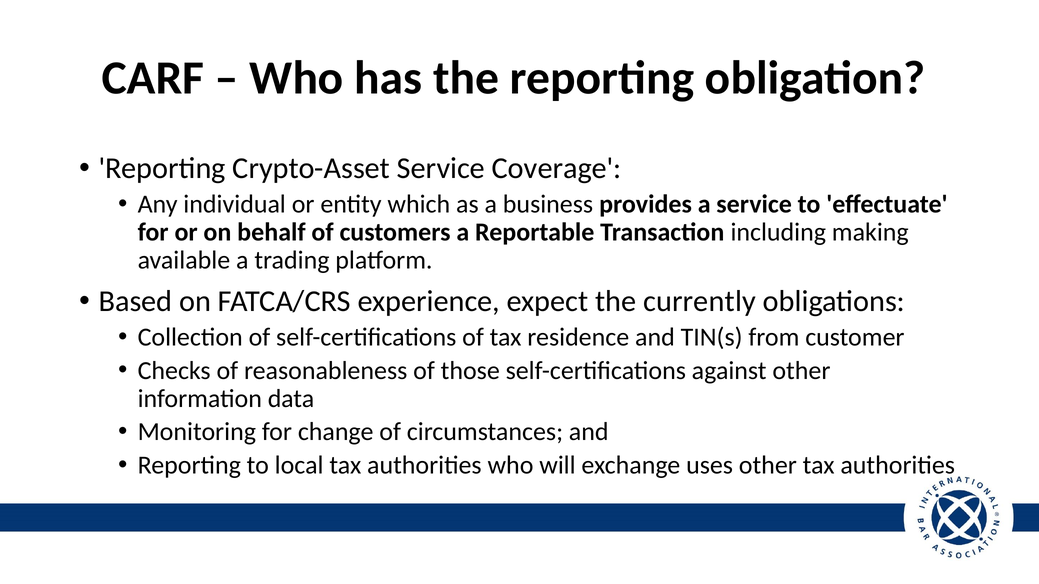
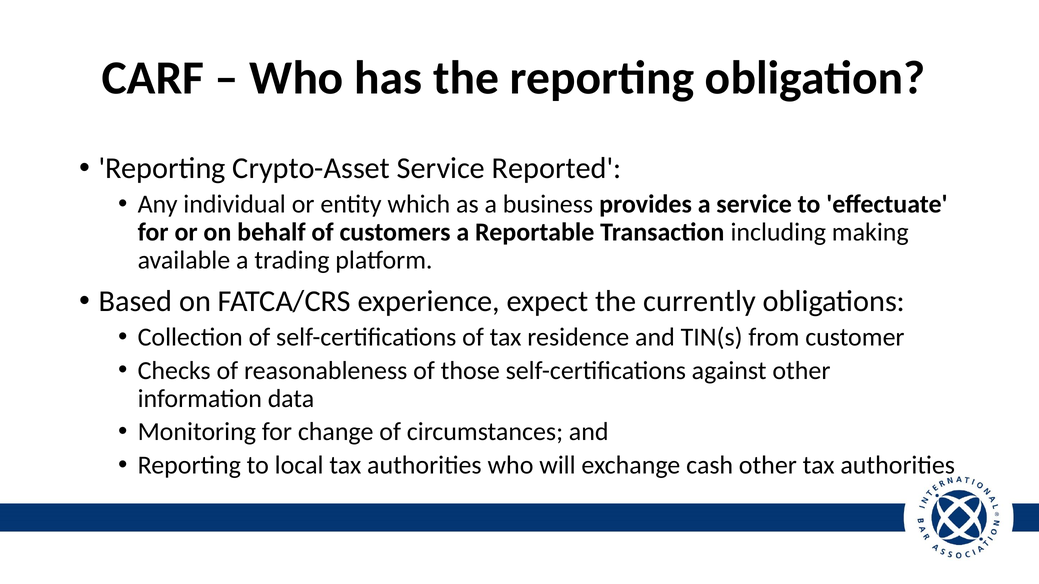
Coverage: Coverage -> Reported
uses: uses -> cash
